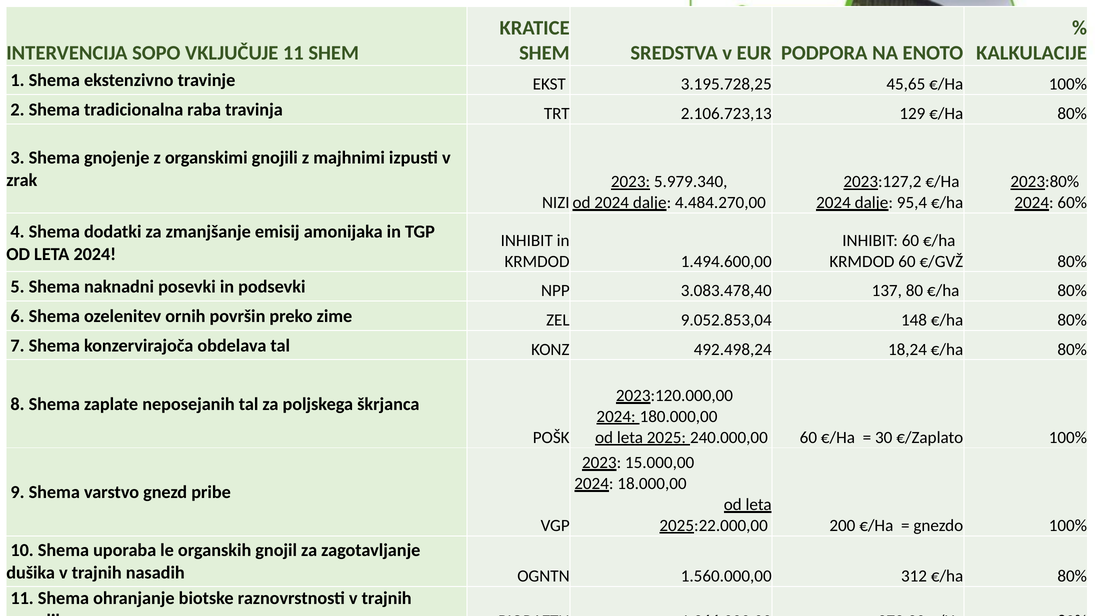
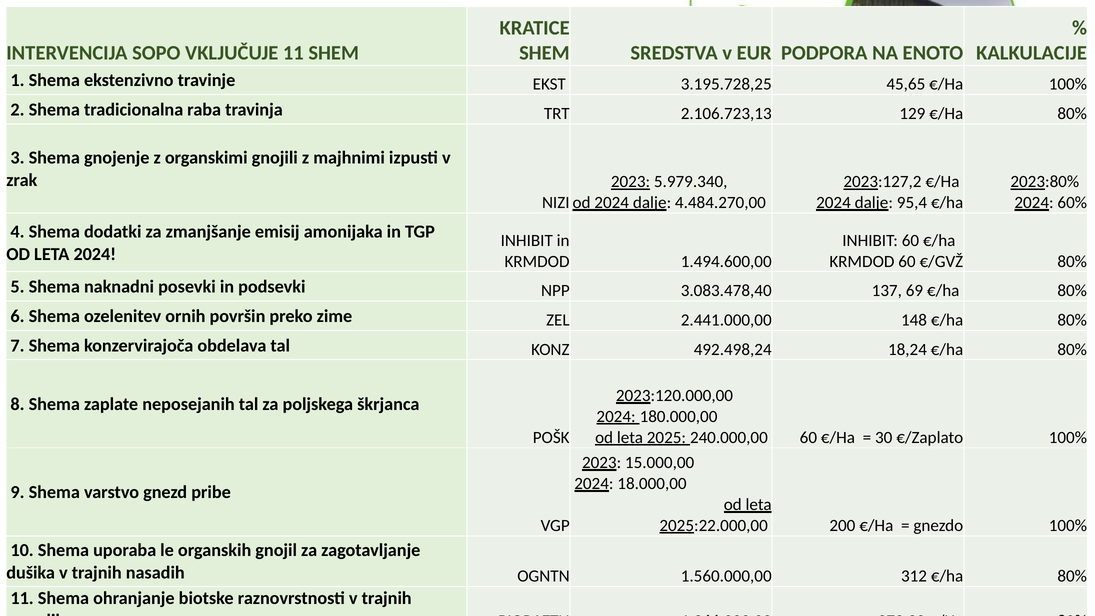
80: 80 -> 69
9.052.853,04: 9.052.853,04 -> 2.441.000,00
